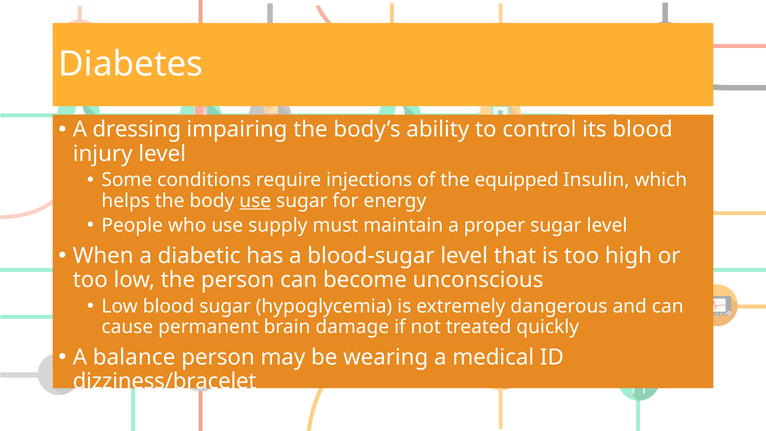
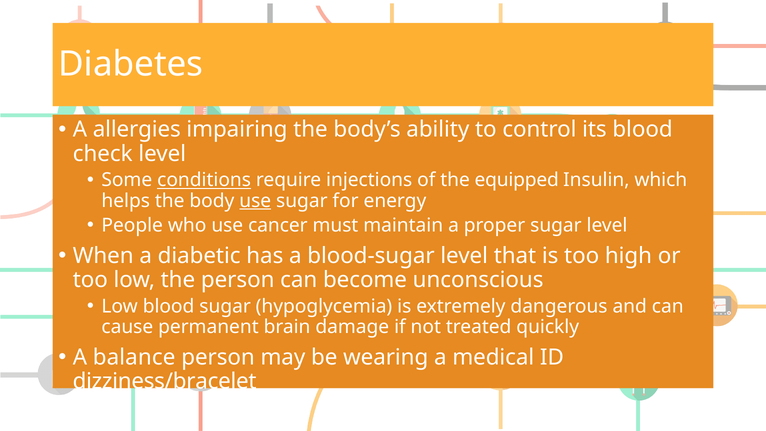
dressing: dressing -> allergies
injury: injury -> check
conditions underline: none -> present
supply: supply -> cancer
